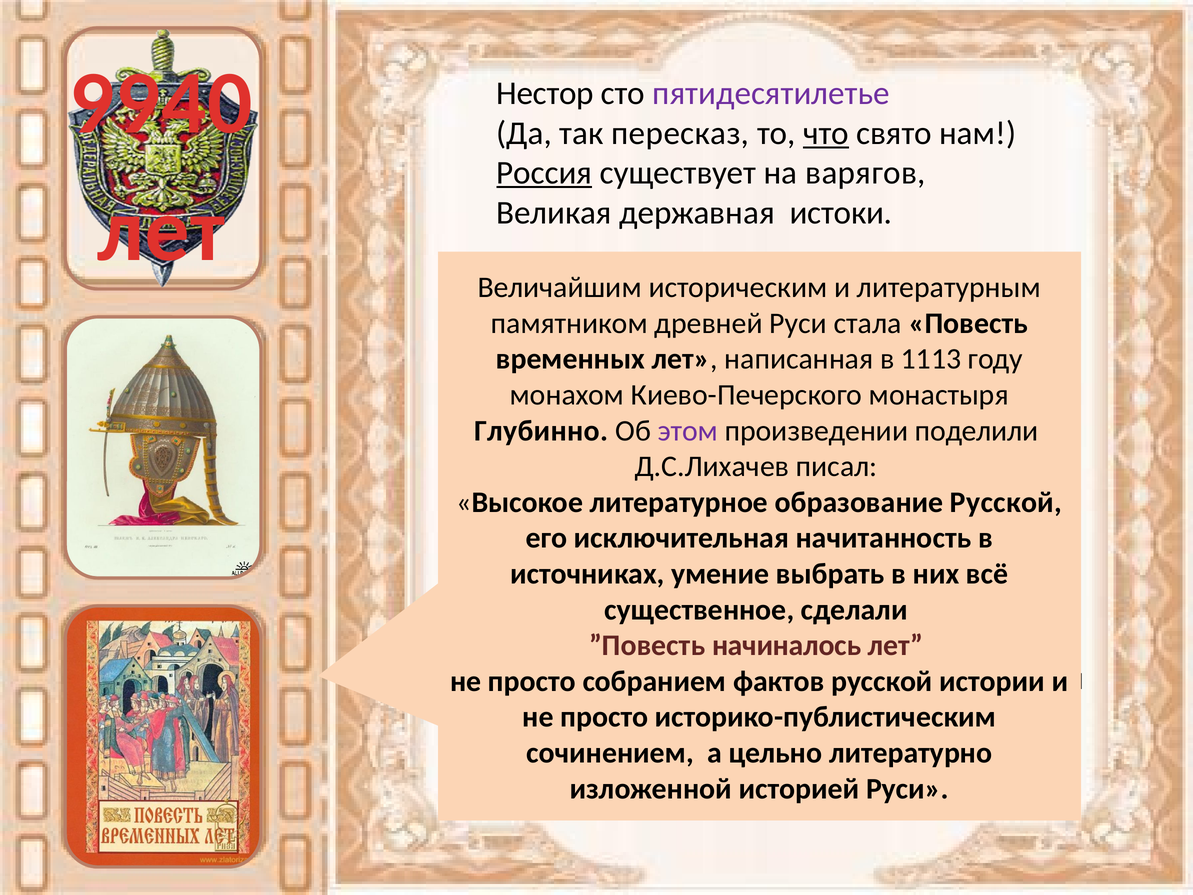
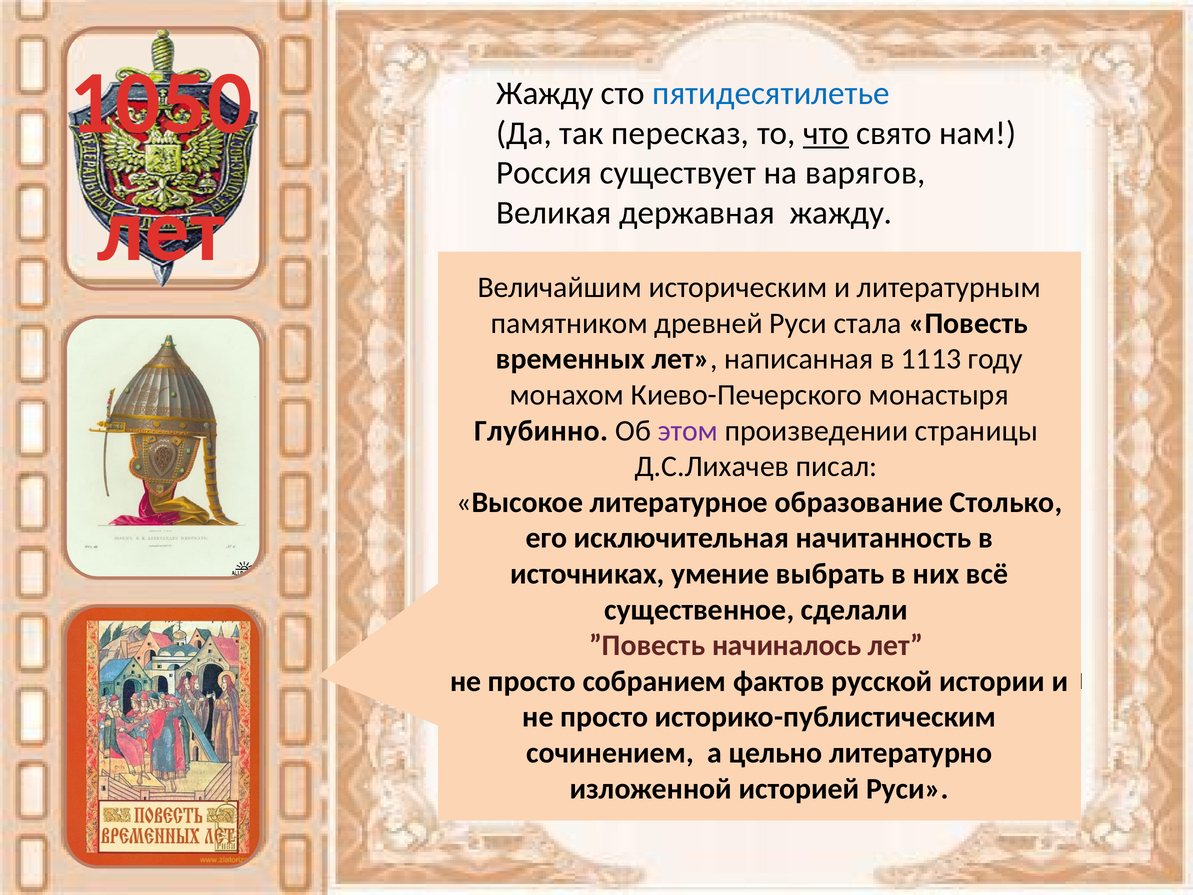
9940: 9940 -> 1050
Нестор at (545, 93): Нестор -> Жажду
пятидесятилетье colour: purple -> blue
Россия underline: present -> none
державная истоки: истоки -> жажду
поделили: поделили -> страницы
Русской at (1006, 502): Русской -> Столько
